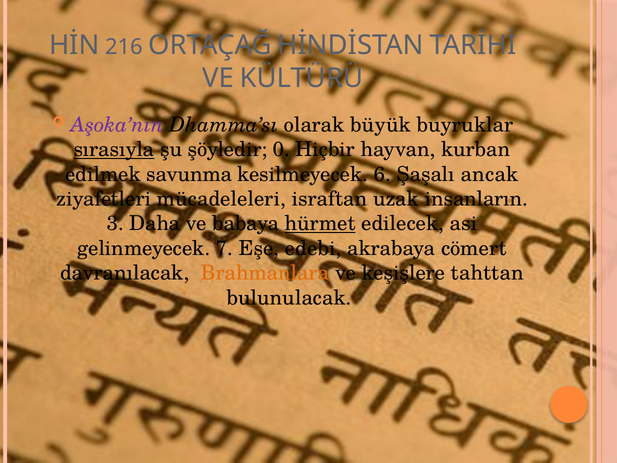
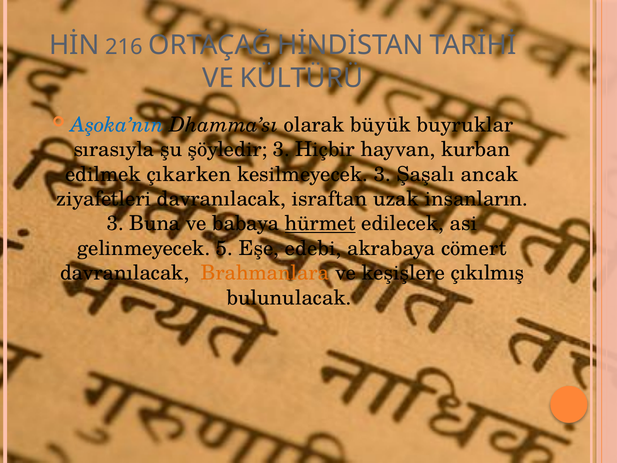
Aşoka’nın colour: purple -> blue
sırasıyla underline: present -> none
şöyledir 0: 0 -> 3
savunma: savunma -> çıkarken
kesilmeyecek 6: 6 -> 3
ziyafetleri mücadeleleri: mücadeleleri -> davranılacak
Daha: Daha -> Buna
7: 7 -> 5
tahttan: tahttan -> çıkılmış
